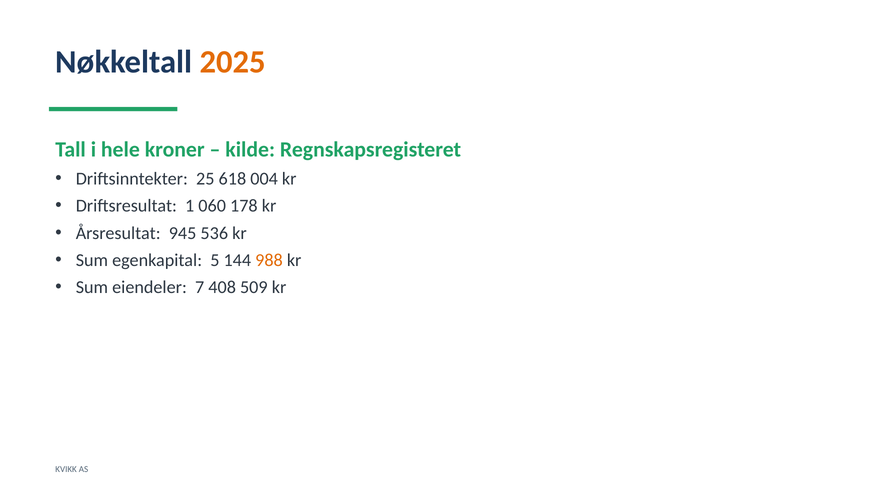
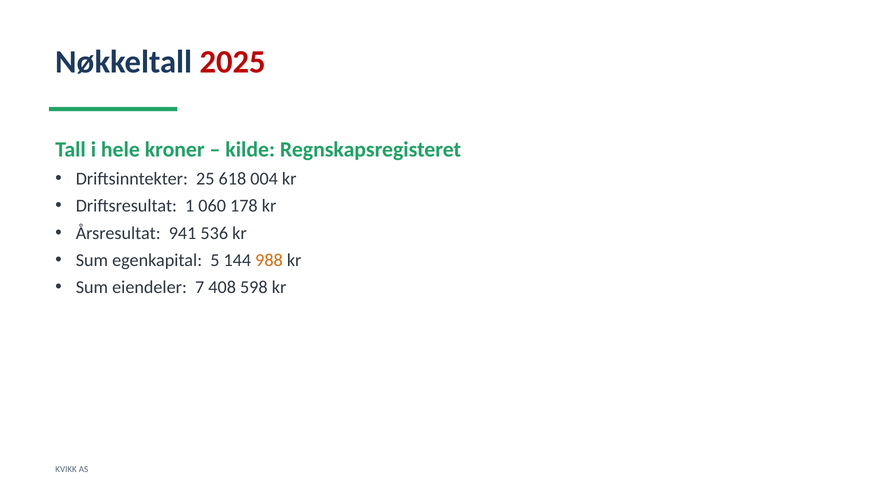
2025 colour: orange -> red
945: 945 -> 941
509: 509 -> 598
